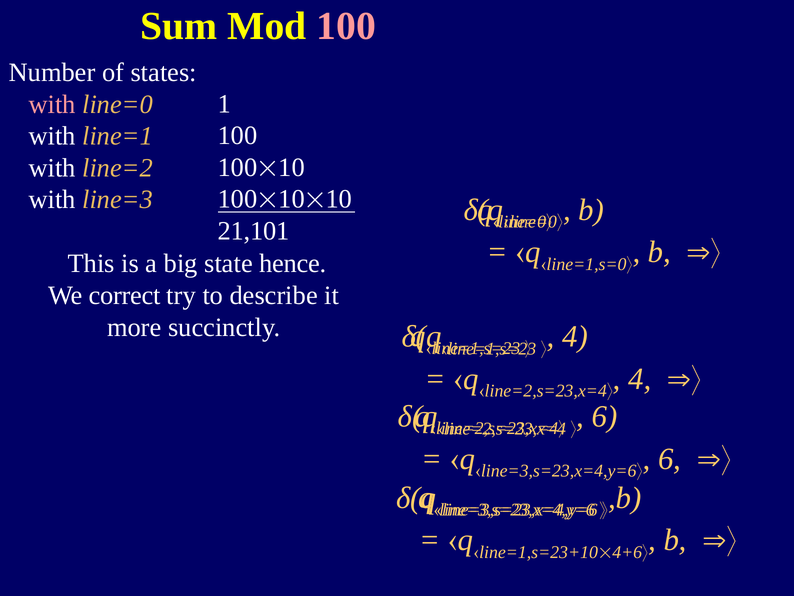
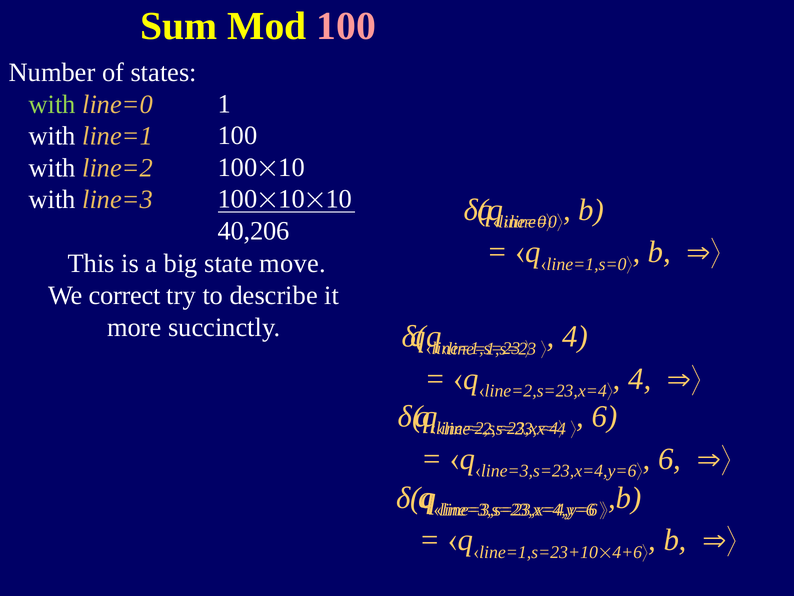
with at (52, 104) colour: pink -> light green
21,101: 21,101 -> 40,206
hence: hence -> move
